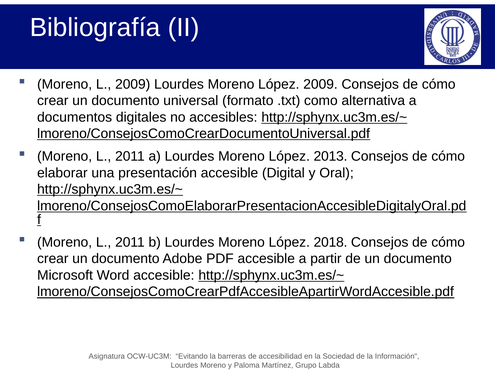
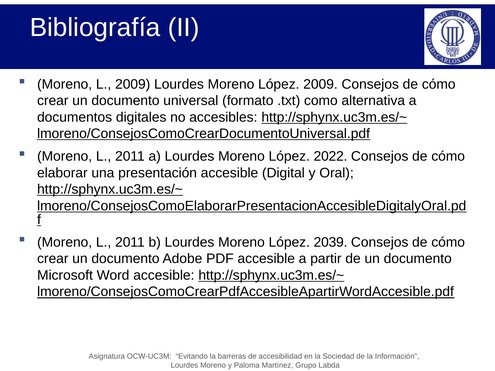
2013: 2013 -> 2022
2018: 2018 -> 2039
